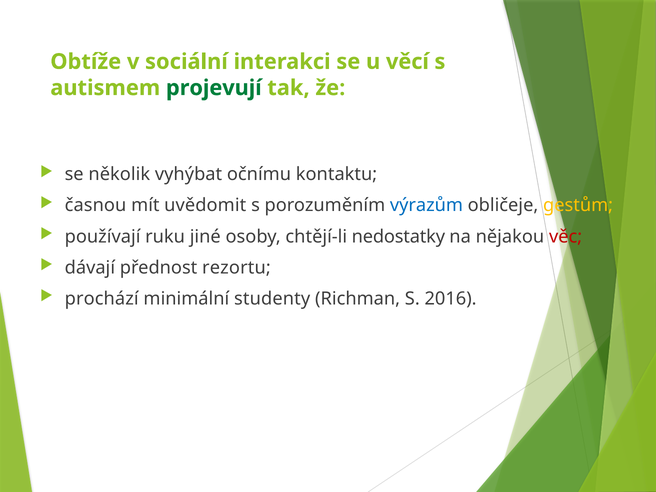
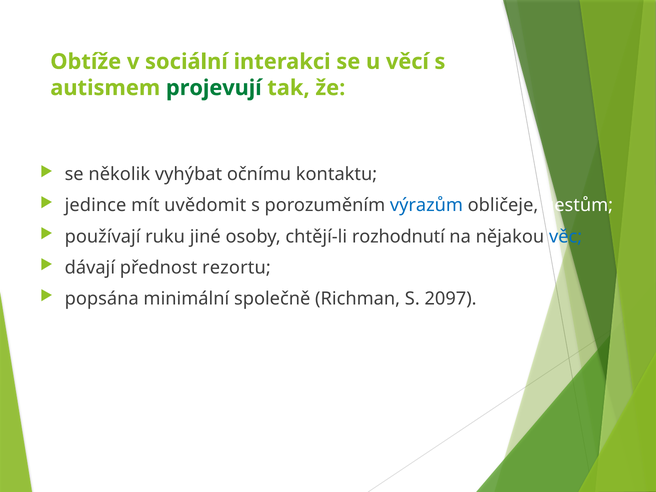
časnou: časnou -> jedince
gestům colour: yellow -> white
nedostatky: nedostatky -> rozhodnutí
věc colour: red -> blue
prochází: prochází -> popsána
studenty: studenty -> společně
2016: 2016 -> 2097
